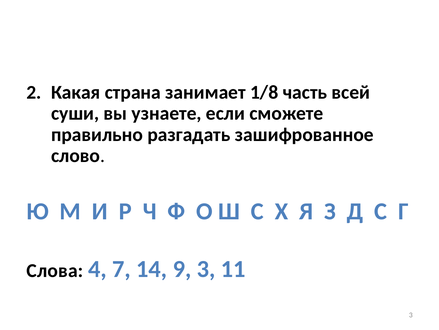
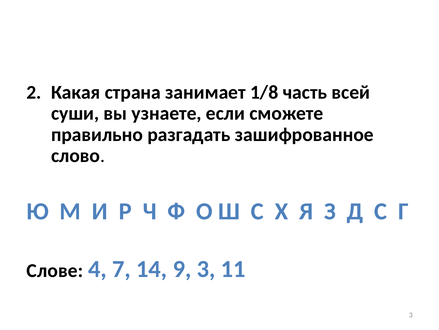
Слова: Слова -> Слове
